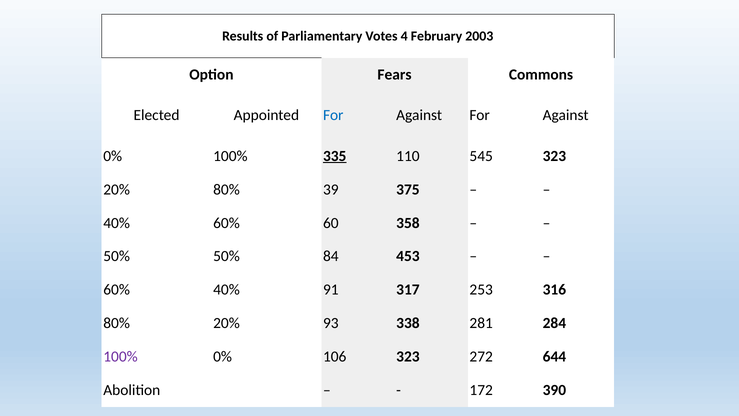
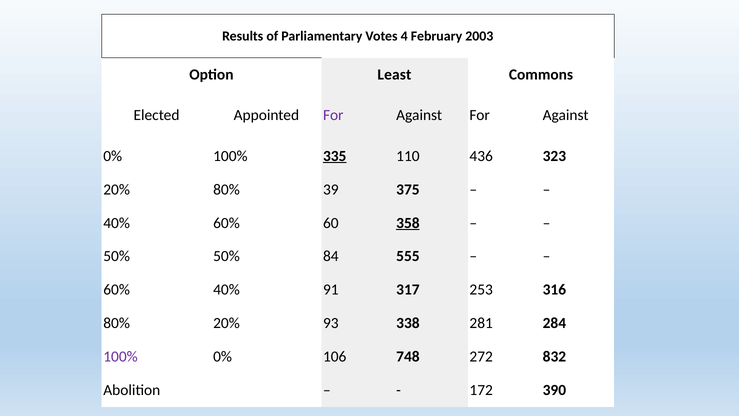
Fears: Fears -> Least
For at (333, 115) colour: blue -> purple
545: 545 -> 436
358 underline: none -> present
453: 453 -> 555
106 323: 323 -> 748
644: 644 -> 832
